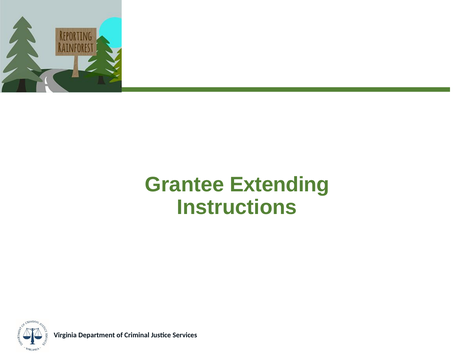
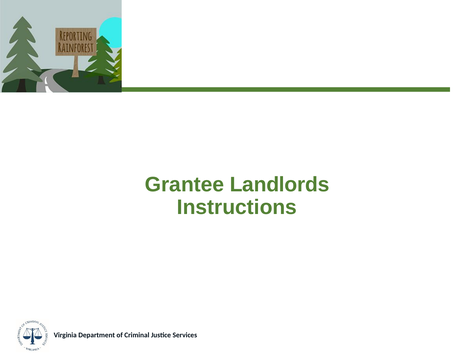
Extending: Extending -> Landlords
